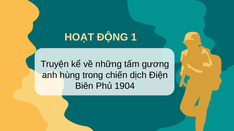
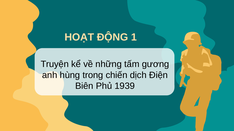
1904: 1904 -> 1939
